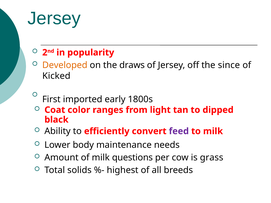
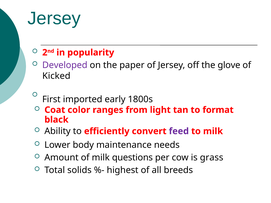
Developed colour: orange -> purple
draws: draws -> paper
since: since -> glove
dipped: dipped -> format
